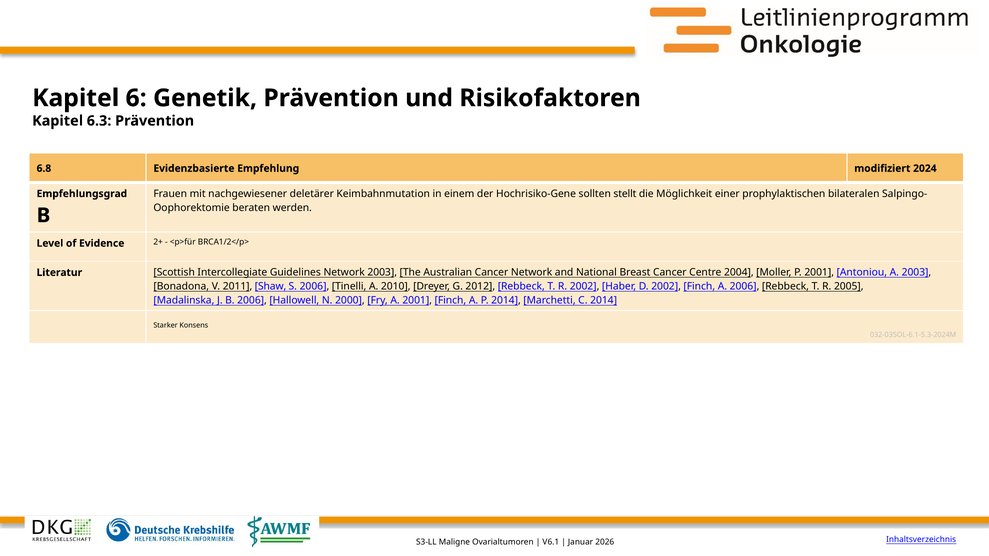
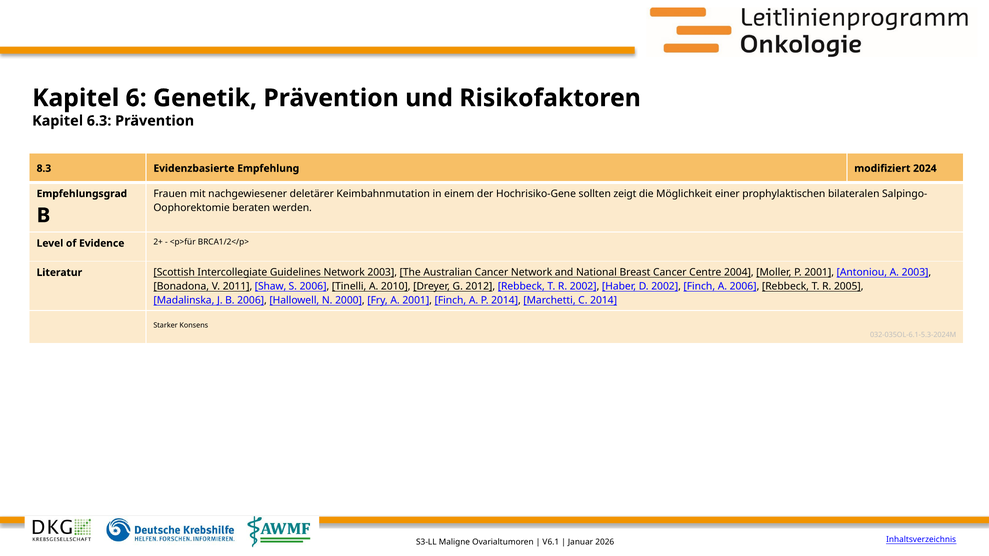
6.8: 6.8 -> 8.3
stellt: stellt -> zeigt
